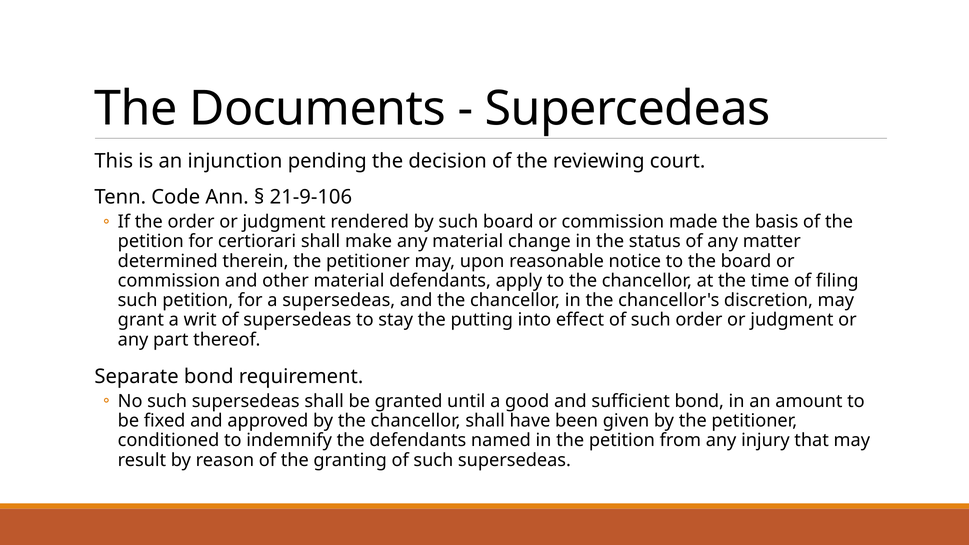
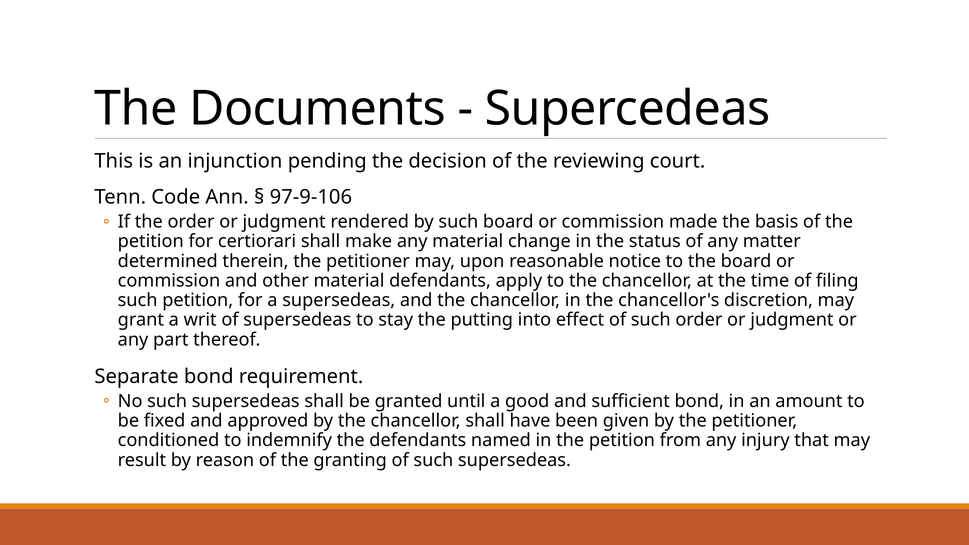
21-9-106: 21-9-106 -> 97-9-106
